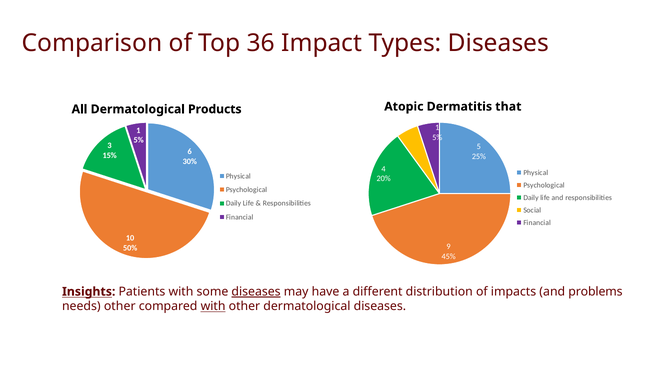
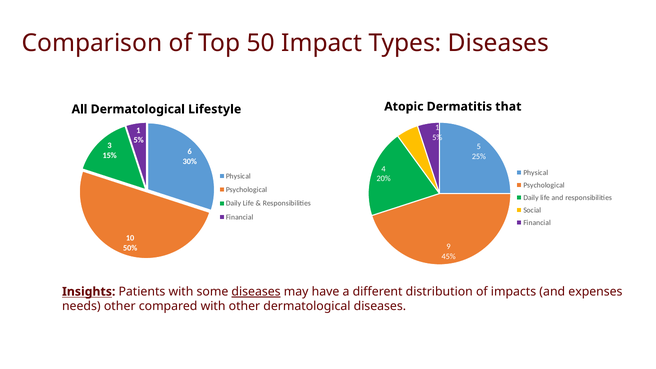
36: 36 -> 50
Products: Products -> Lifestyle
problems: problems -> expenses
with at (213, 306) underline: present -> none
